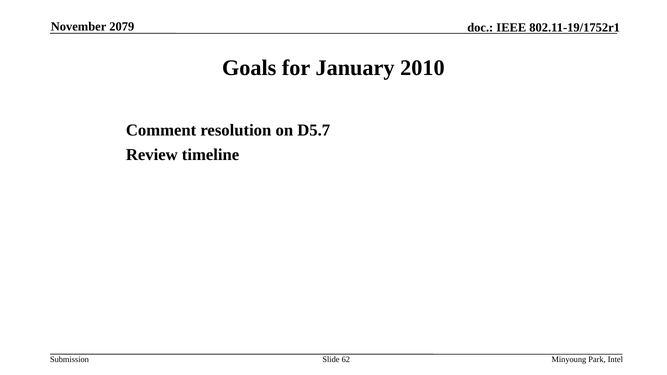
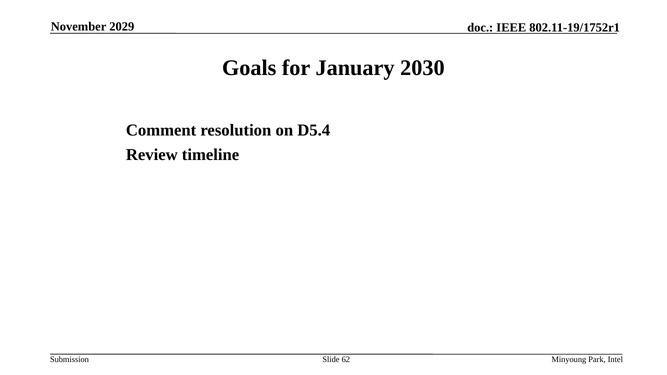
2079: 2079 -> 2029
2010: 2010 -> 2030
D5.7: D5.7 -> D5.4
